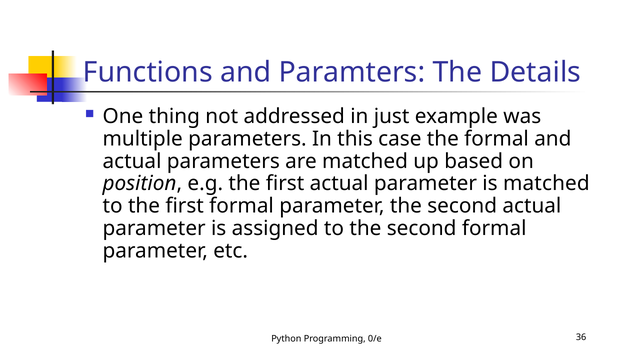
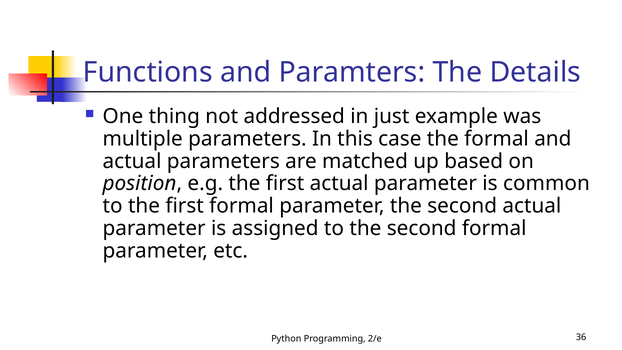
is matched: matched -> common
0/e: 0/e -> 2/e
